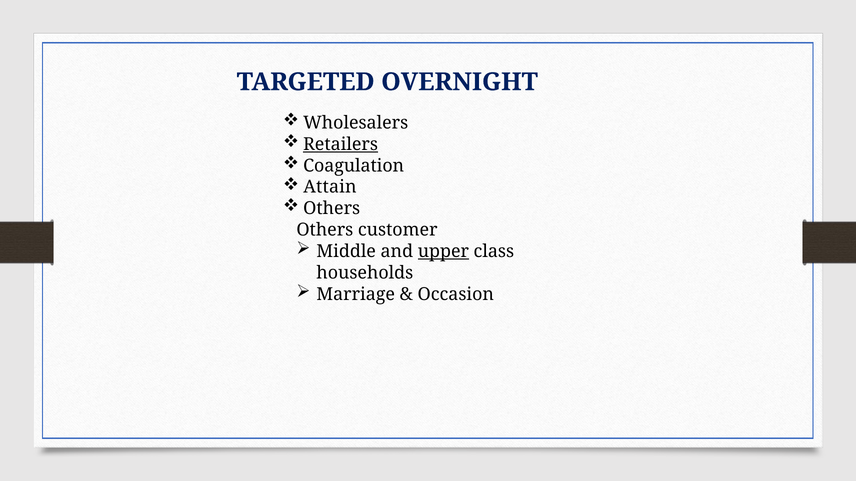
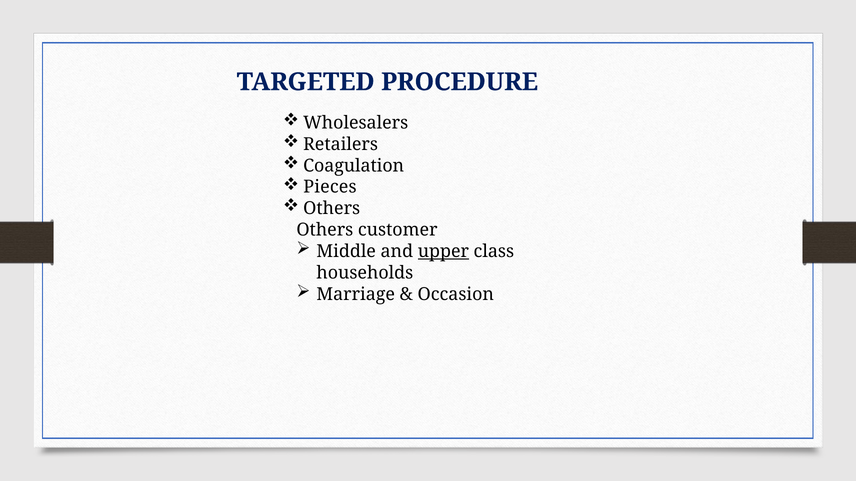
OVERNIGHT: OVERNIGHT -> PROCEDURE
Retailers underline: present -> none
Attain: Attain -> Pieces
